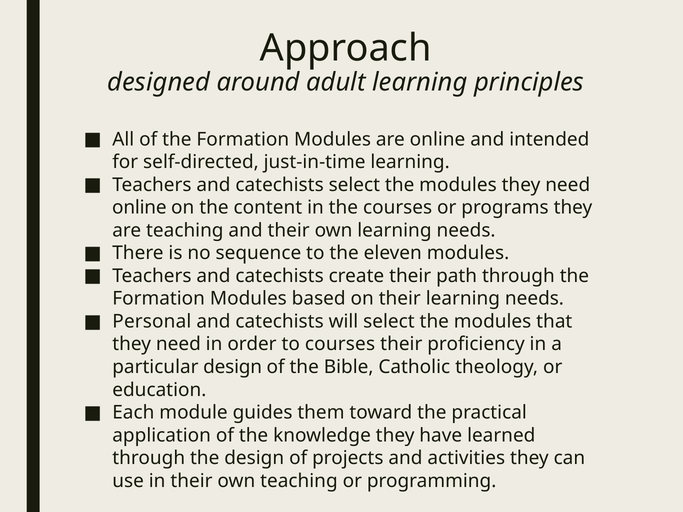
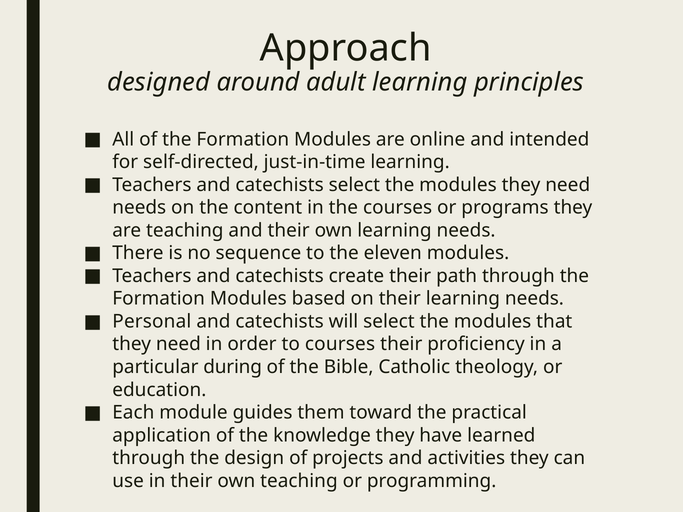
online at (139, 208): online -> needs
particular design: design -> during
